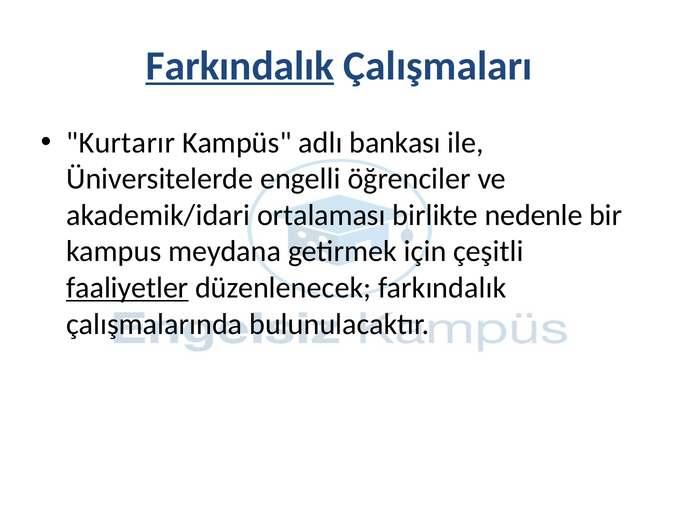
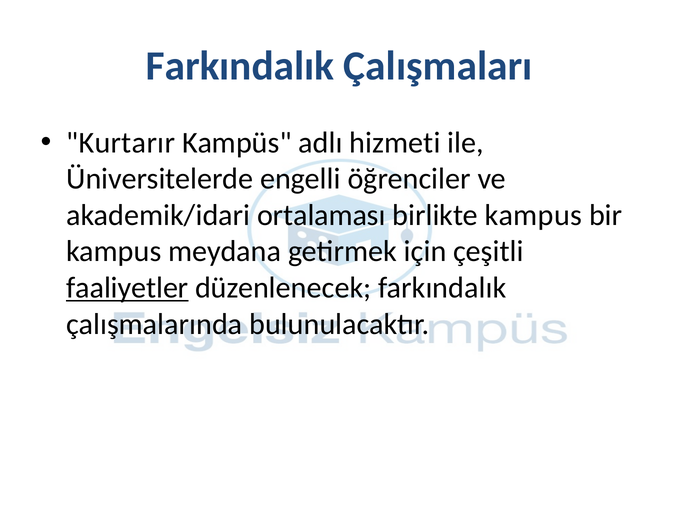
Farkındalık at (240, 66) underline: present -> none
bankası: bankası -> hizmeti
birlikte nedenle: nedenle -> kampus
